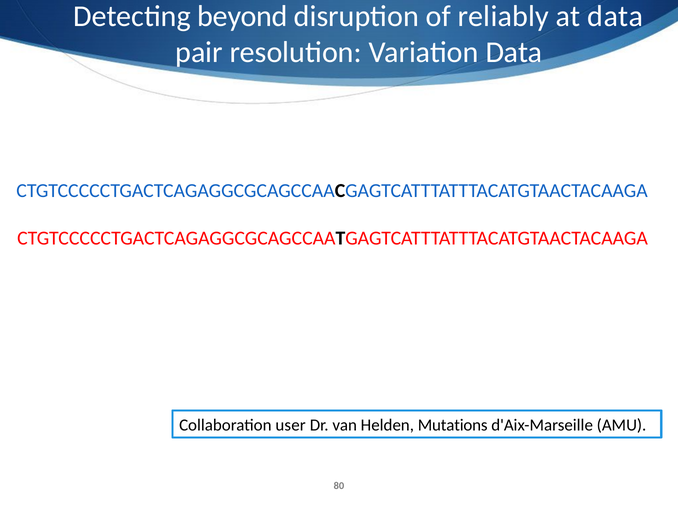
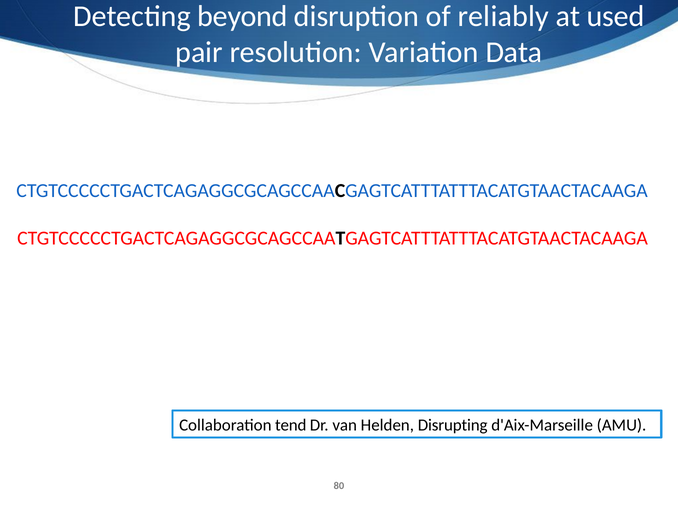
at data: data -> used
user: user -> tend
Mutations: Mutations -> Disrupting
